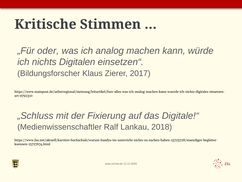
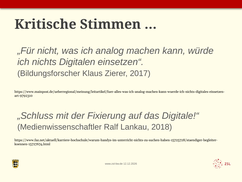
oder: oder -> nicht
